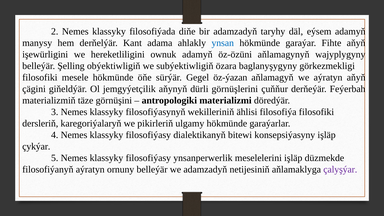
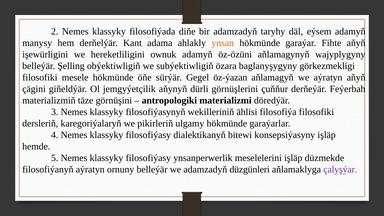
ynsan colour: blue -> orange
çykýar: çykýar -> hemde
netijesiniň: netijesiniň -> düzgünleri
